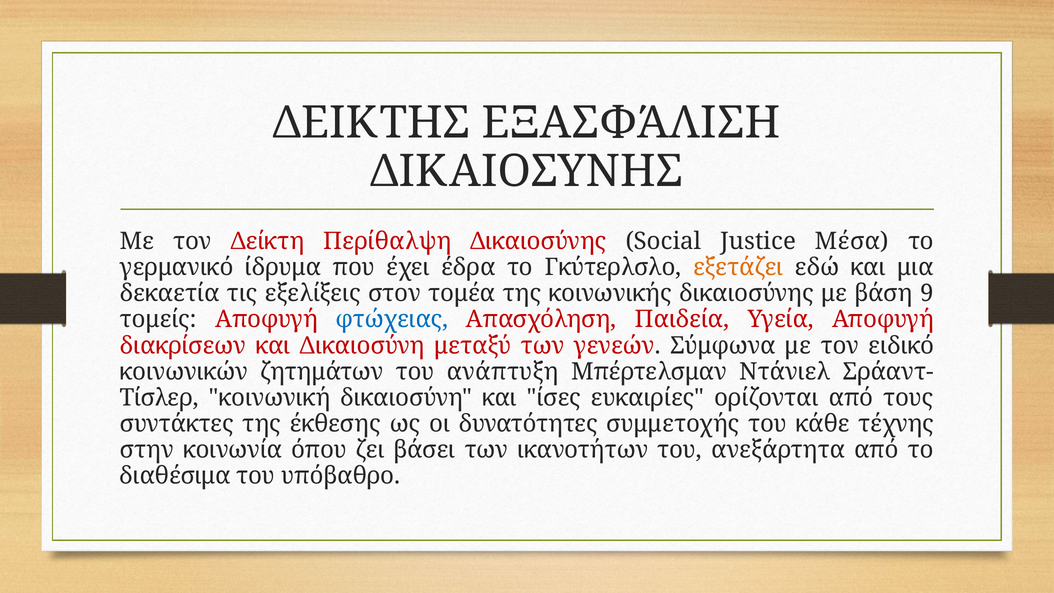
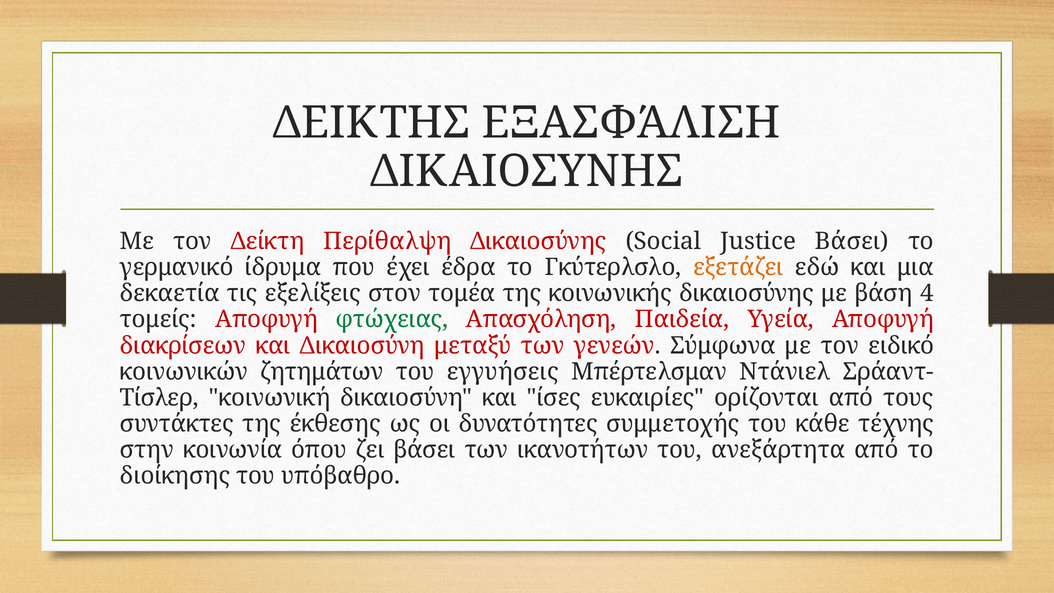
Justice Μέσα: Μέσα -> Βάσει
9: 9 -> 4
φτώχειας colour: blue -> green
ανάπτυξη: ανάπτυξη -> εγγυήσεις
διαθέσιμα: διαθέσιμα -> διοίκησης
